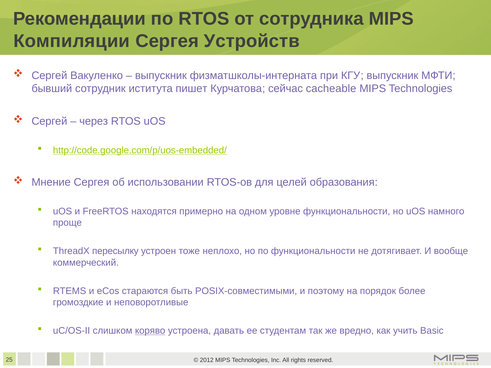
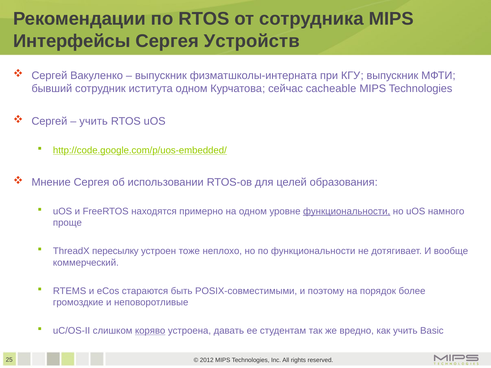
Компиляции: Компиляции -> Интерфейсы
иститута пишет: пишет -> одном
через at (94, 121): через -> учить
функциональности at (347, 211) underline: none -> present
